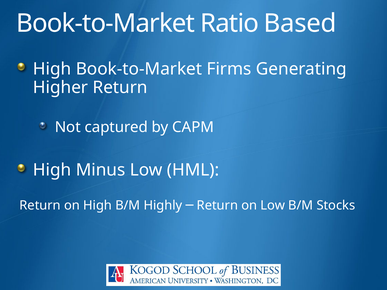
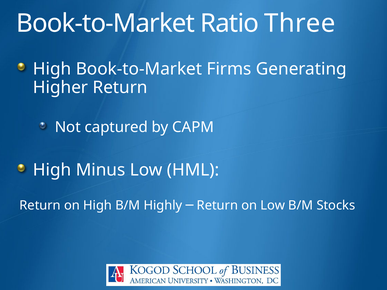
Based: Based -> Three
